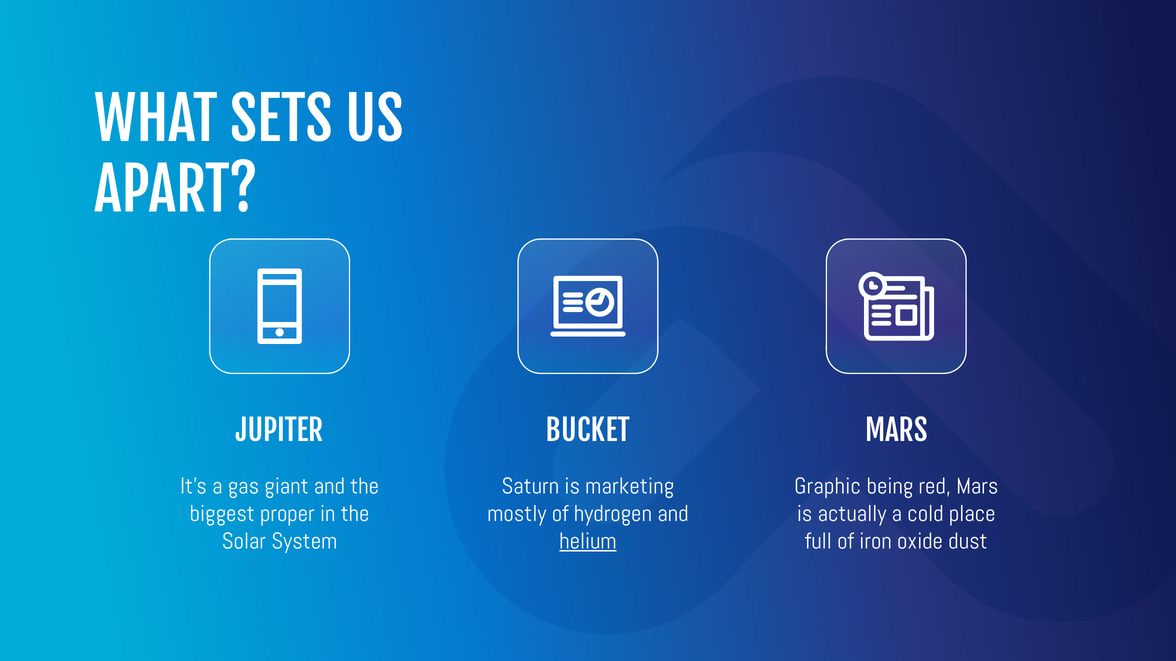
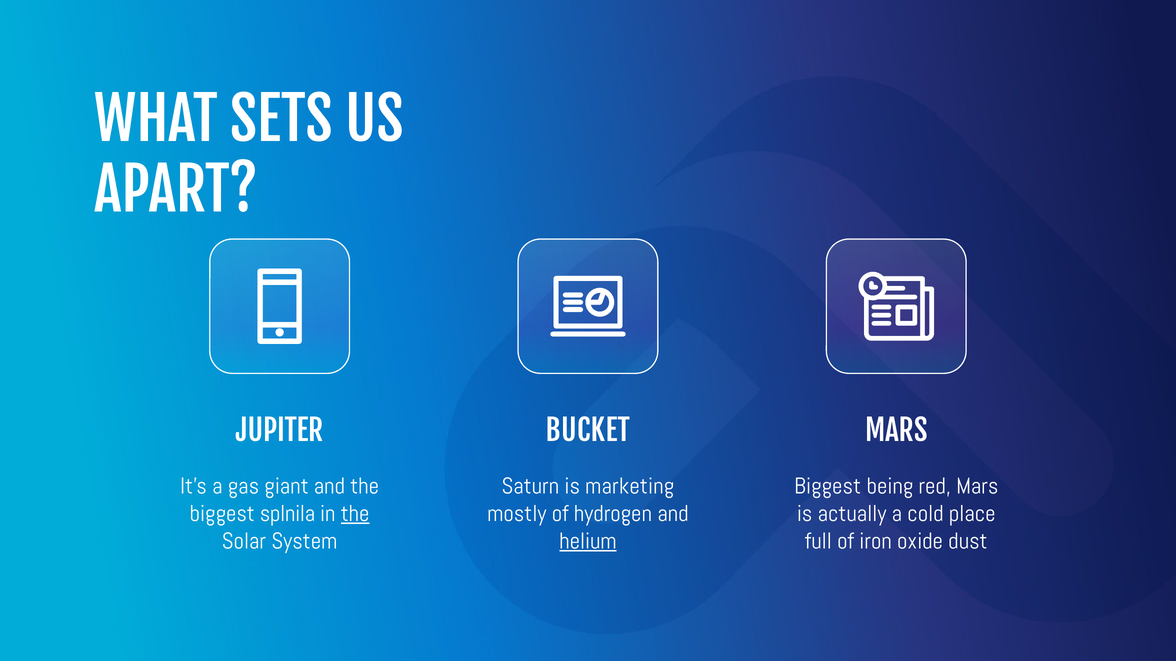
Graphic at (828, 487): Graphic -> Biggest
proper: proper -> splnila
the at (355, 514) underline: none -> present
